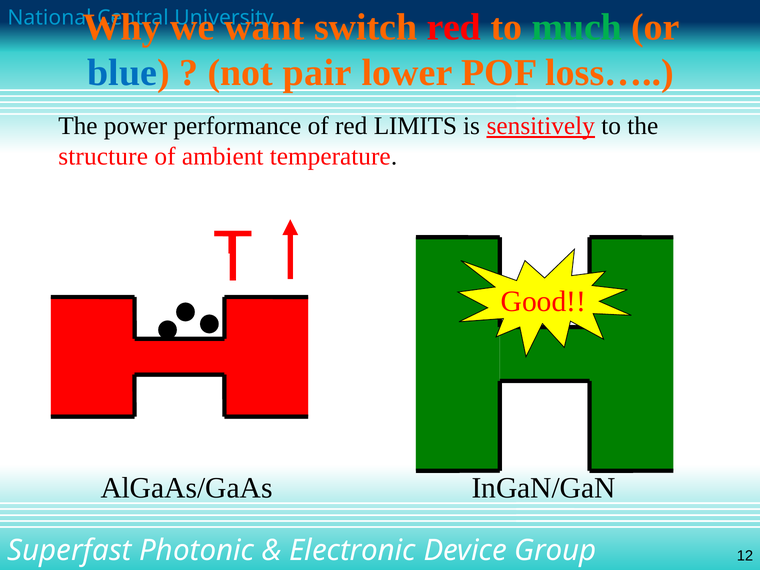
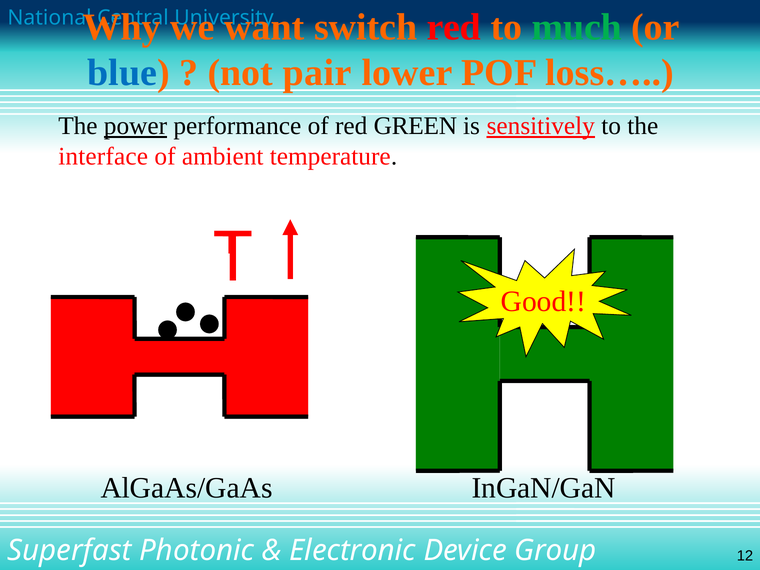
power underline: none -> present
LIMITS: LIMITS -> GREEN
structure: structure -> interface
